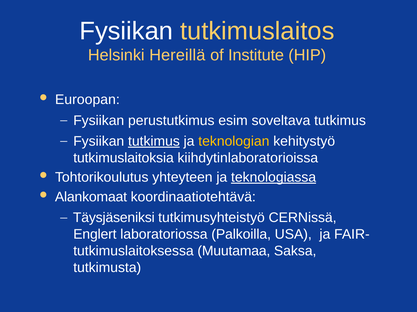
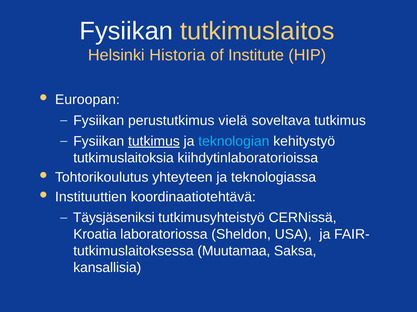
Hereillä: Hereillä -> Historia
esim: esim -> vielä
teknologian colour: yellow -> light blue
teknologiassa underline: present -> none
Alankomaat: Alankomaat -> Instituuttien
Englert: Englert -> Kroatia
Palkoilla: Palkoilla -> Sheldon
tutkimusta: tutkimusta -> kansallisia
